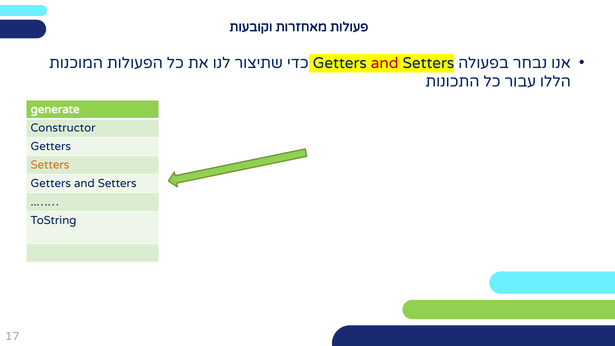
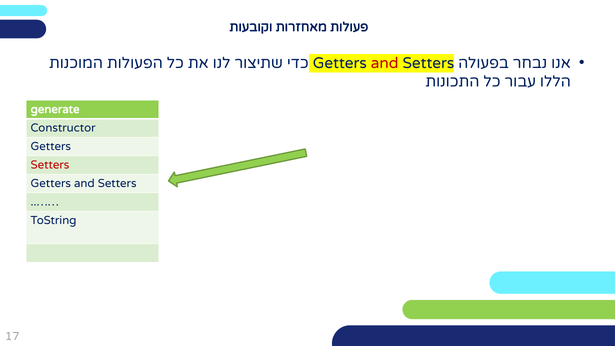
Setters at (50, 165) colour: orange -> red
